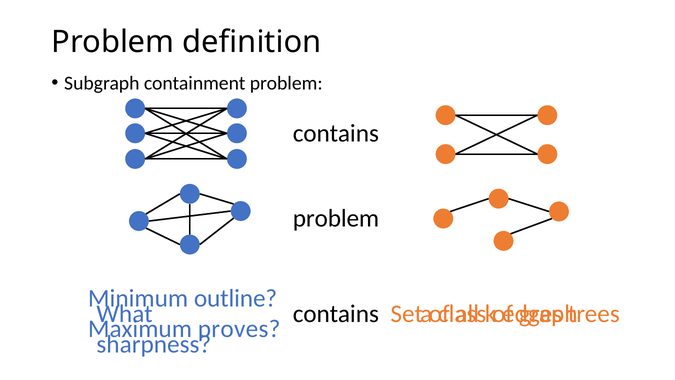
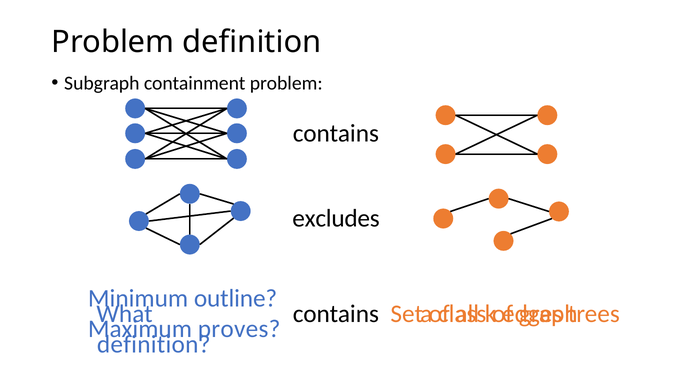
problem at (336, 218): problem -> excludes
sharpness at (154, 344): sharpness -> definition
